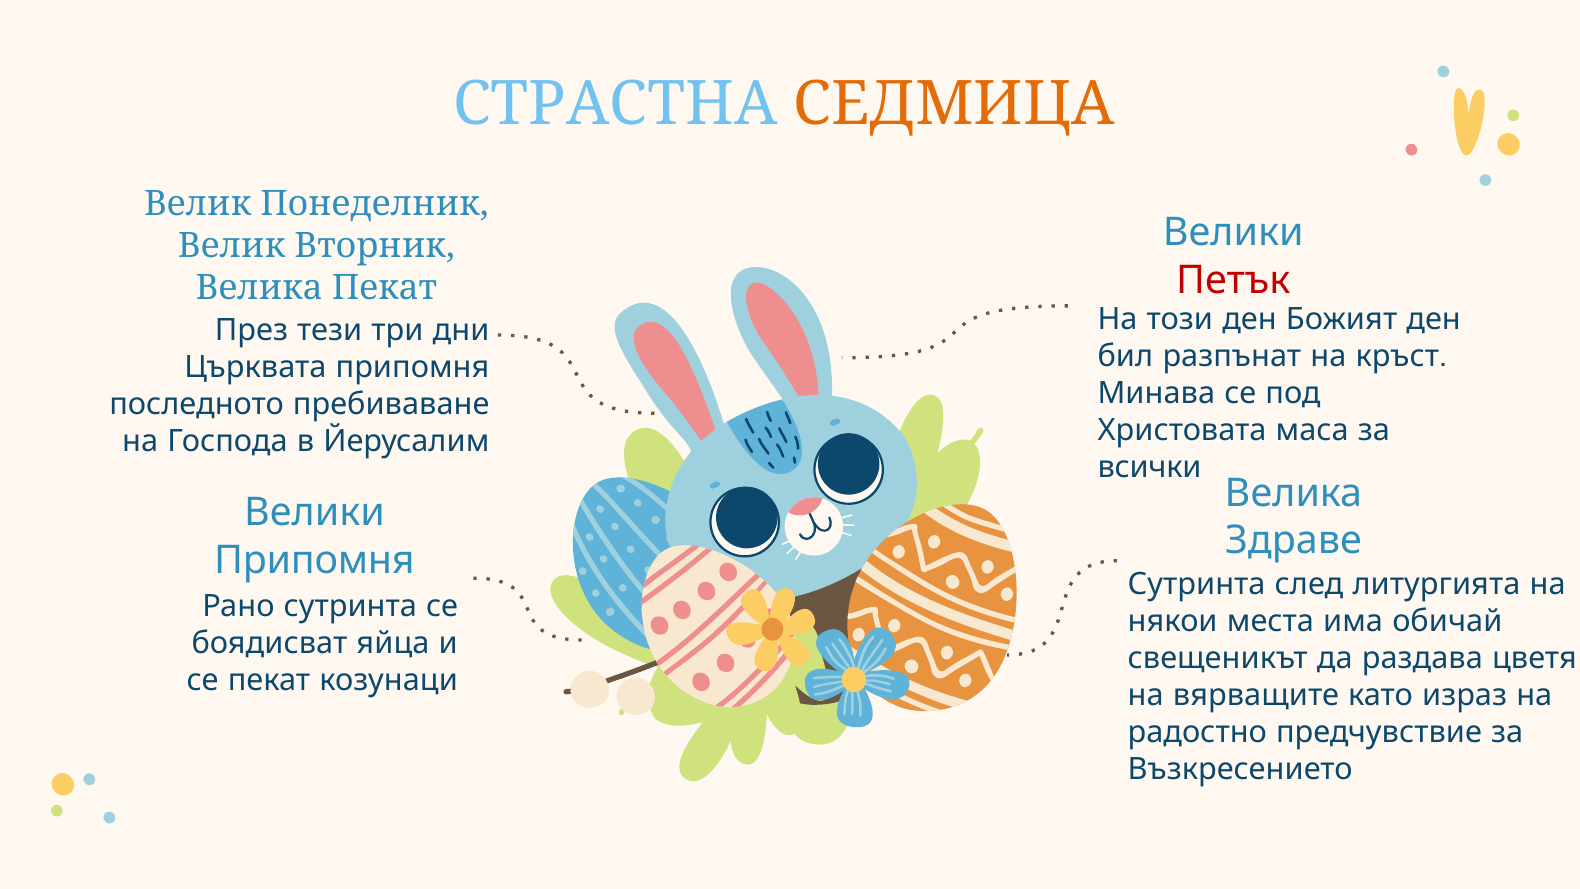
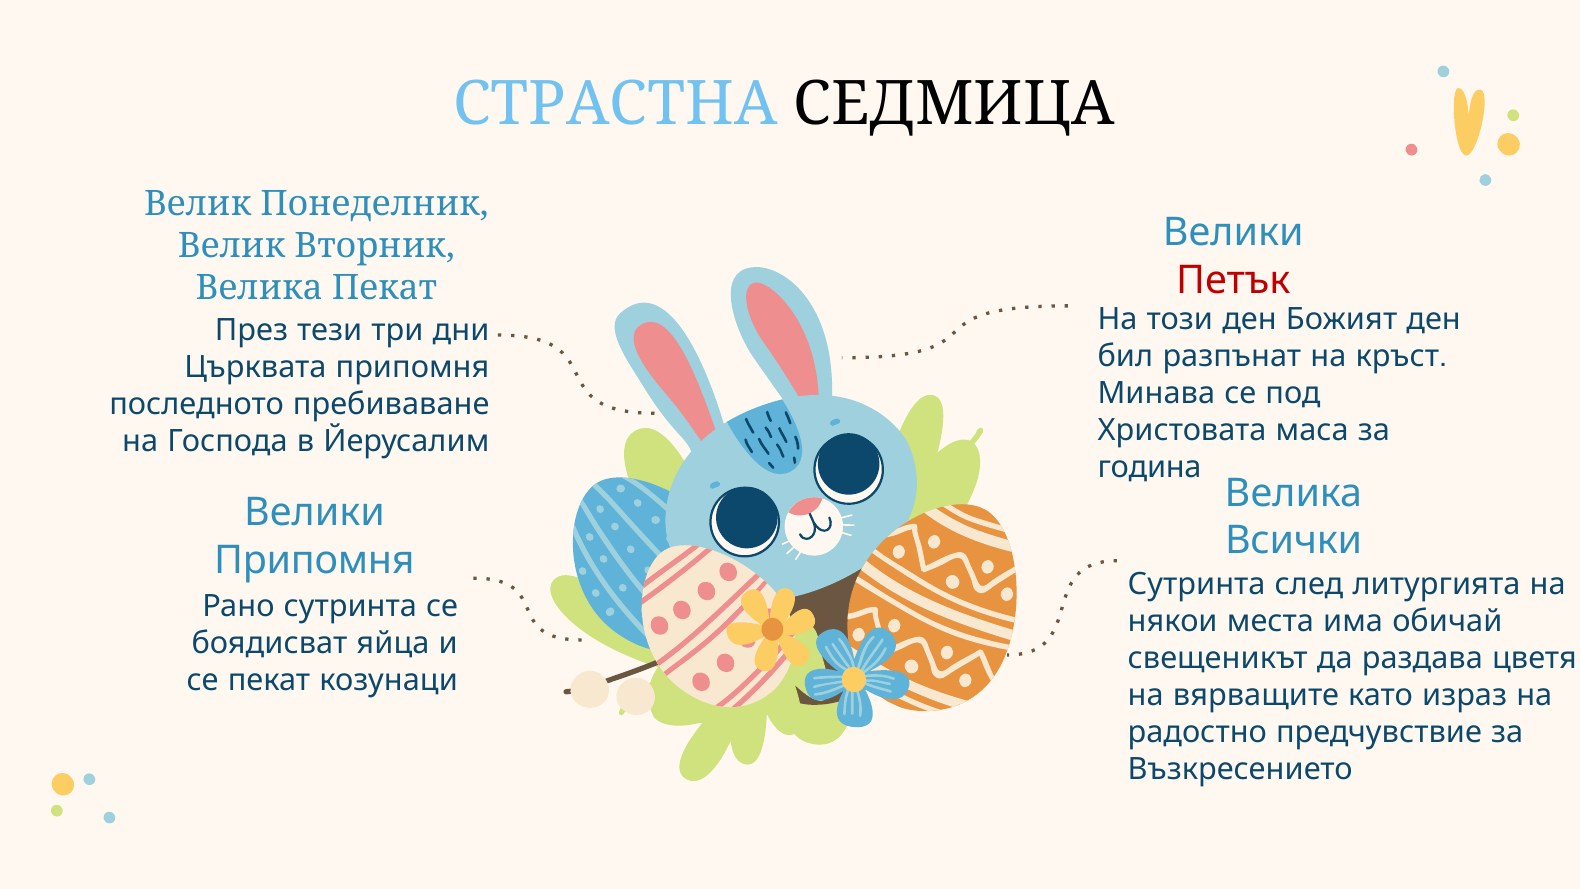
СЕДМИЦА colour: orange -> black
всички: всички -> година
Здраве: Здраве -> Всички
